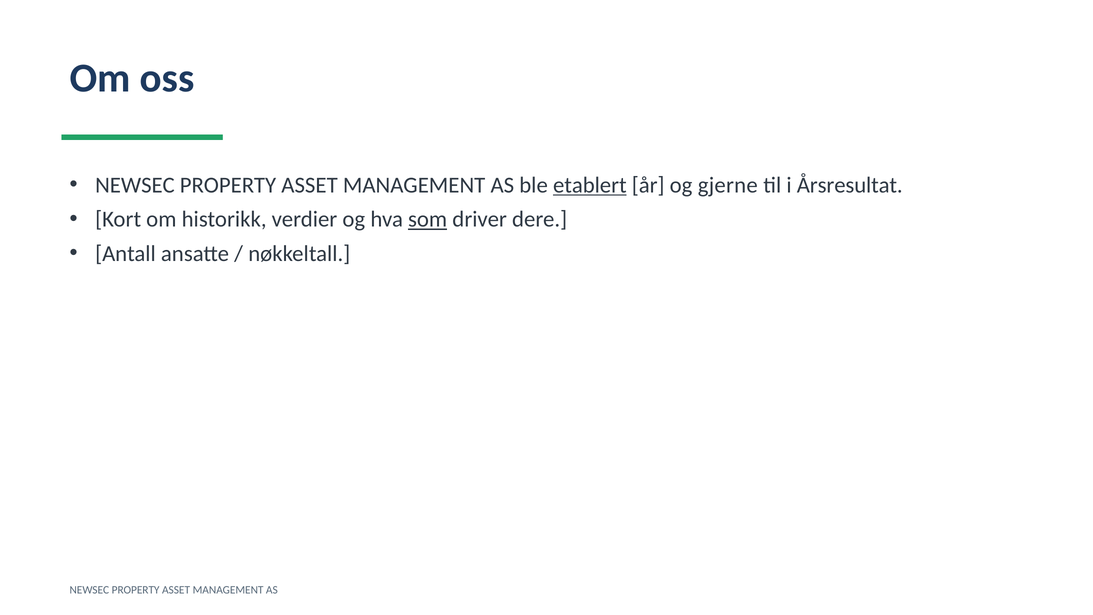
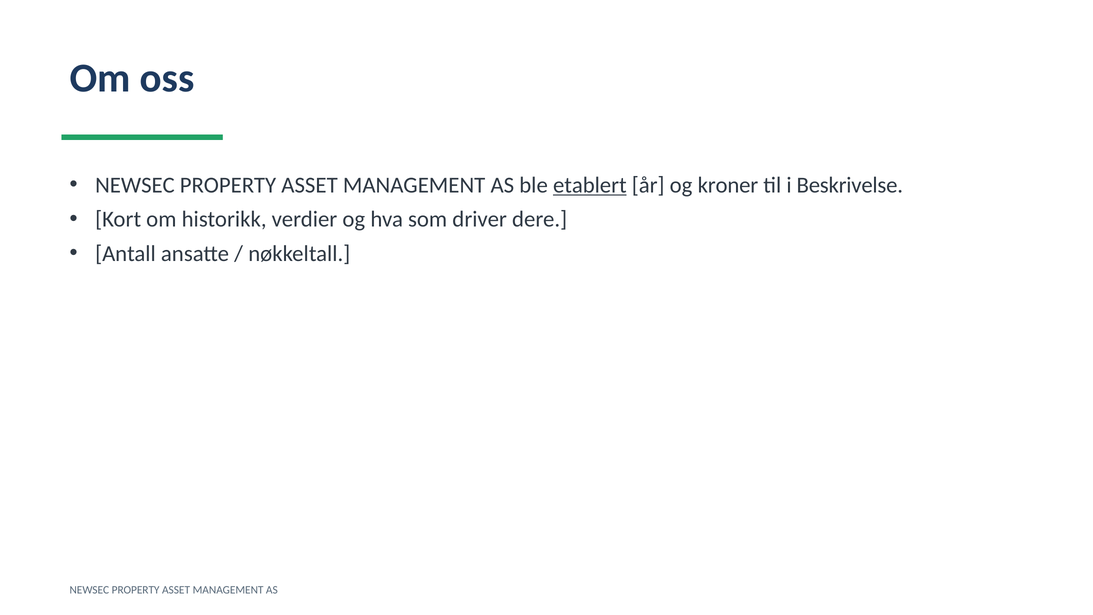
gjerne: gjerne -> kroner
Årsresultat: Årsresultat -> Beskrivelse
som underline: present -> none
